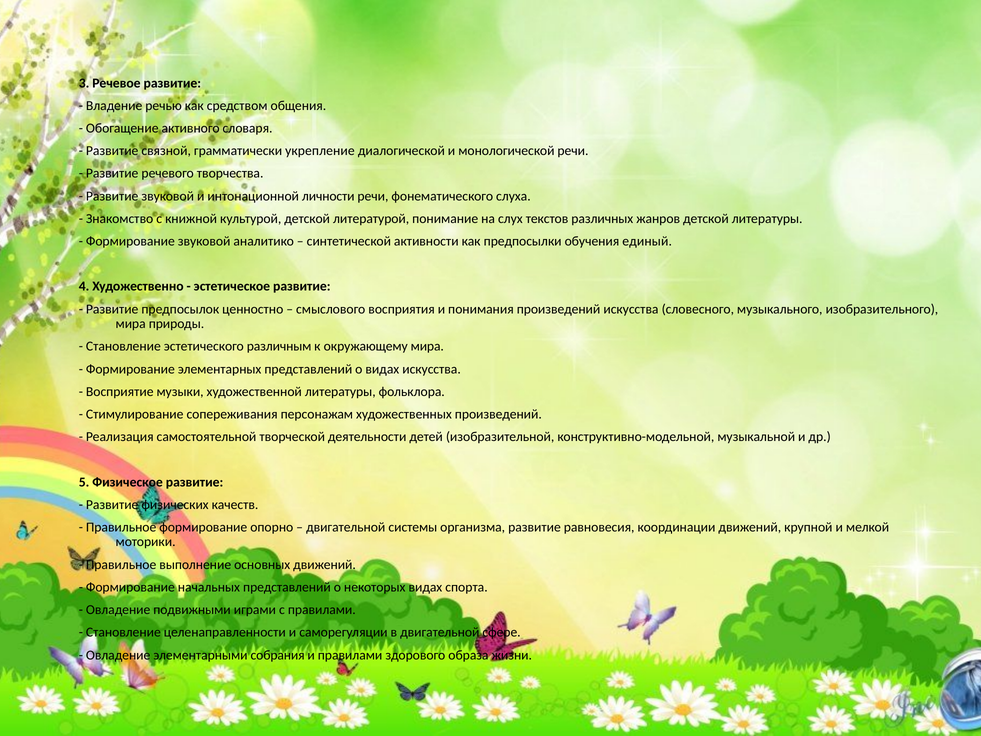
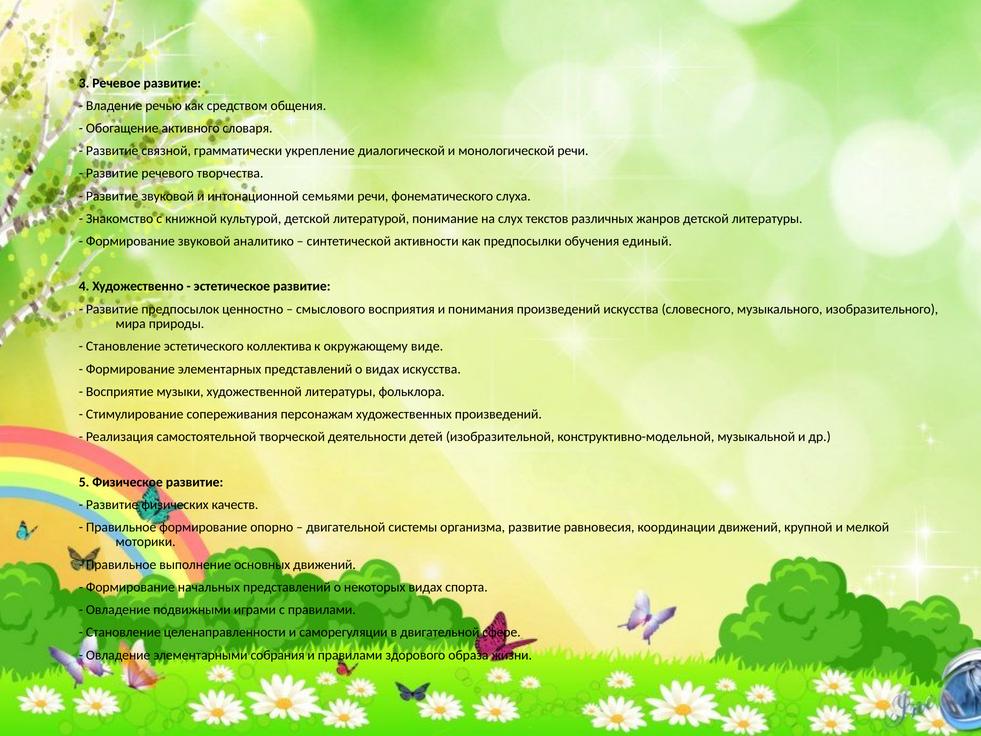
личности: личности -> семьями
различным: различным -> коллектива
окружающему мира: мира -> виде
